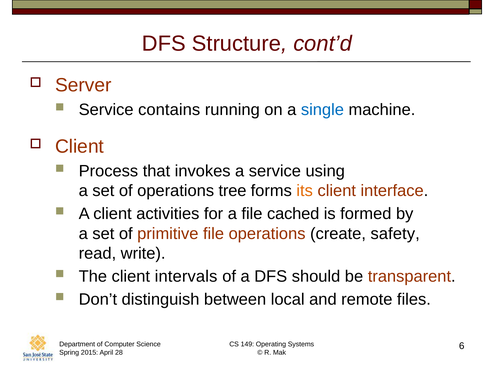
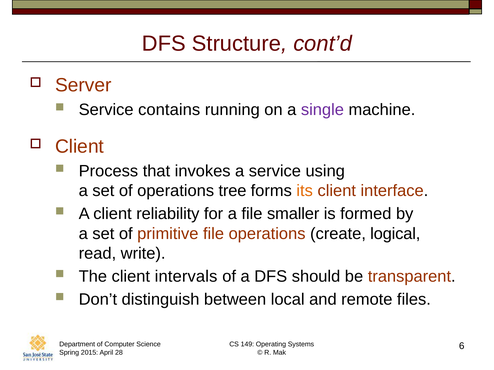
single colour: blue -> purple
activities: activities -> reliability
cached: cached -> smaller
safety: safety -> logical
